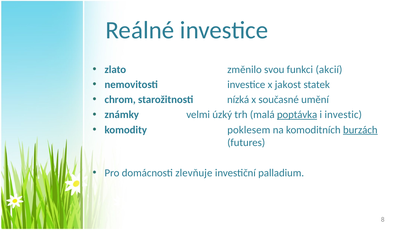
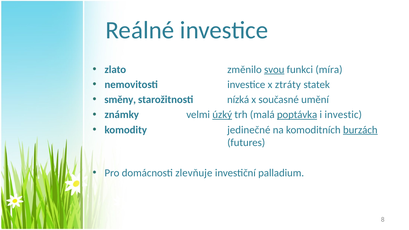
svou underline: none -> present
akcií: akcií -> míra
jakost: jakost -> ztráty
chrom: chrom -> směny
úzký underline: none -> present
poklesem: poklesem -> jedinečné
